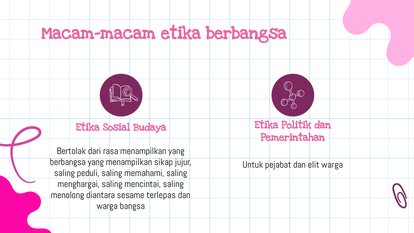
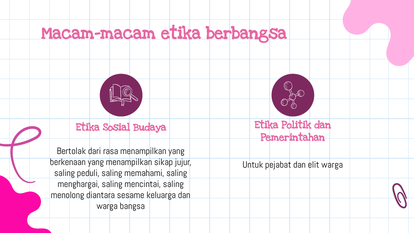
berbangsa at (68, 162): berbangsa -> berkenaan
terlepas: terlepas -> keluarga
